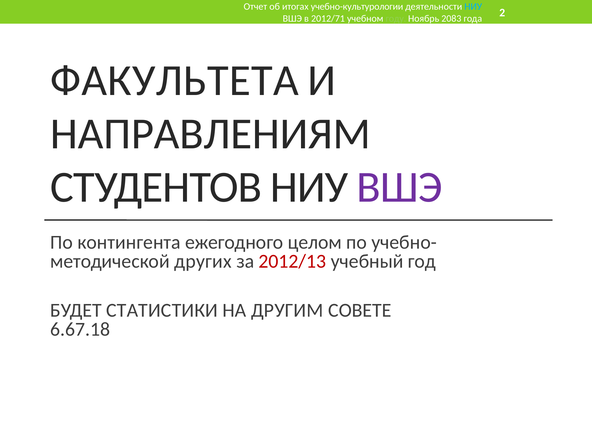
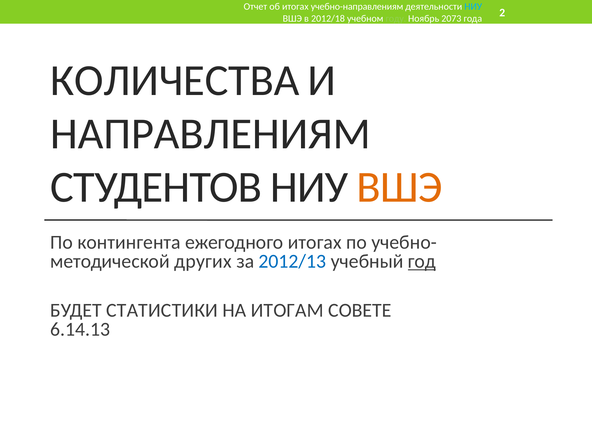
учебно-культурологии: учебно-культурологии -> учебно-направлениям
2012/71: 2012/71 -> 2012/18
2083: 2083 -> 2073
ФАКУЛЬТЕТА: ФАКУЛЬТЕТА -> КОЛИЧЕСТВА
ВШЭ at (400, 187) colour: purple -> orange
ежегодного целом: целом -> итогах
2012/13 colour: red -> blue
год underline: none -> present
ДРУГИМ: ДРУГИМ -> ИТОГАМ
6.67.18: 6.67.18 -> 6.14.13
